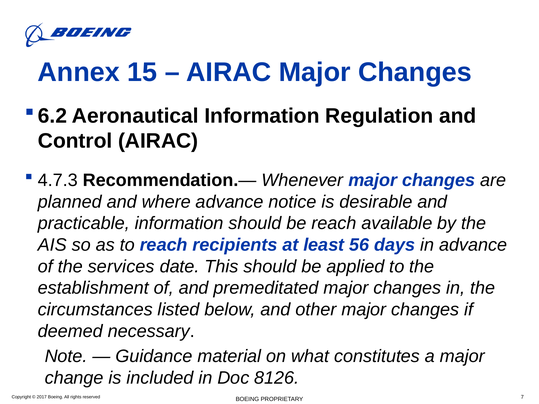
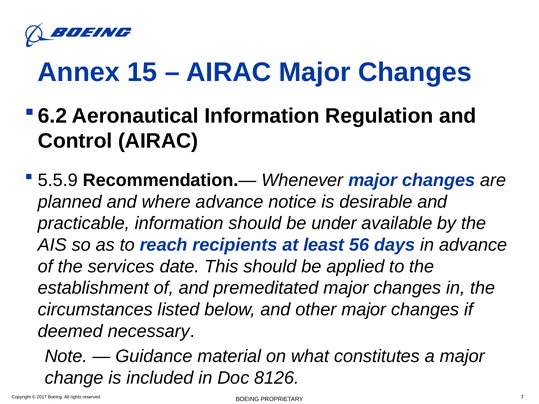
4.7.3: 4.7.3 -> 5.5.9
be reach: reach -> under
